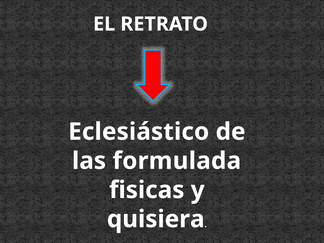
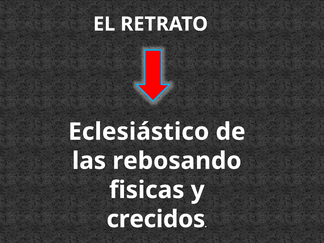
formulada: formulada -> rebosando
quisiera: quisiera -> crecidos
